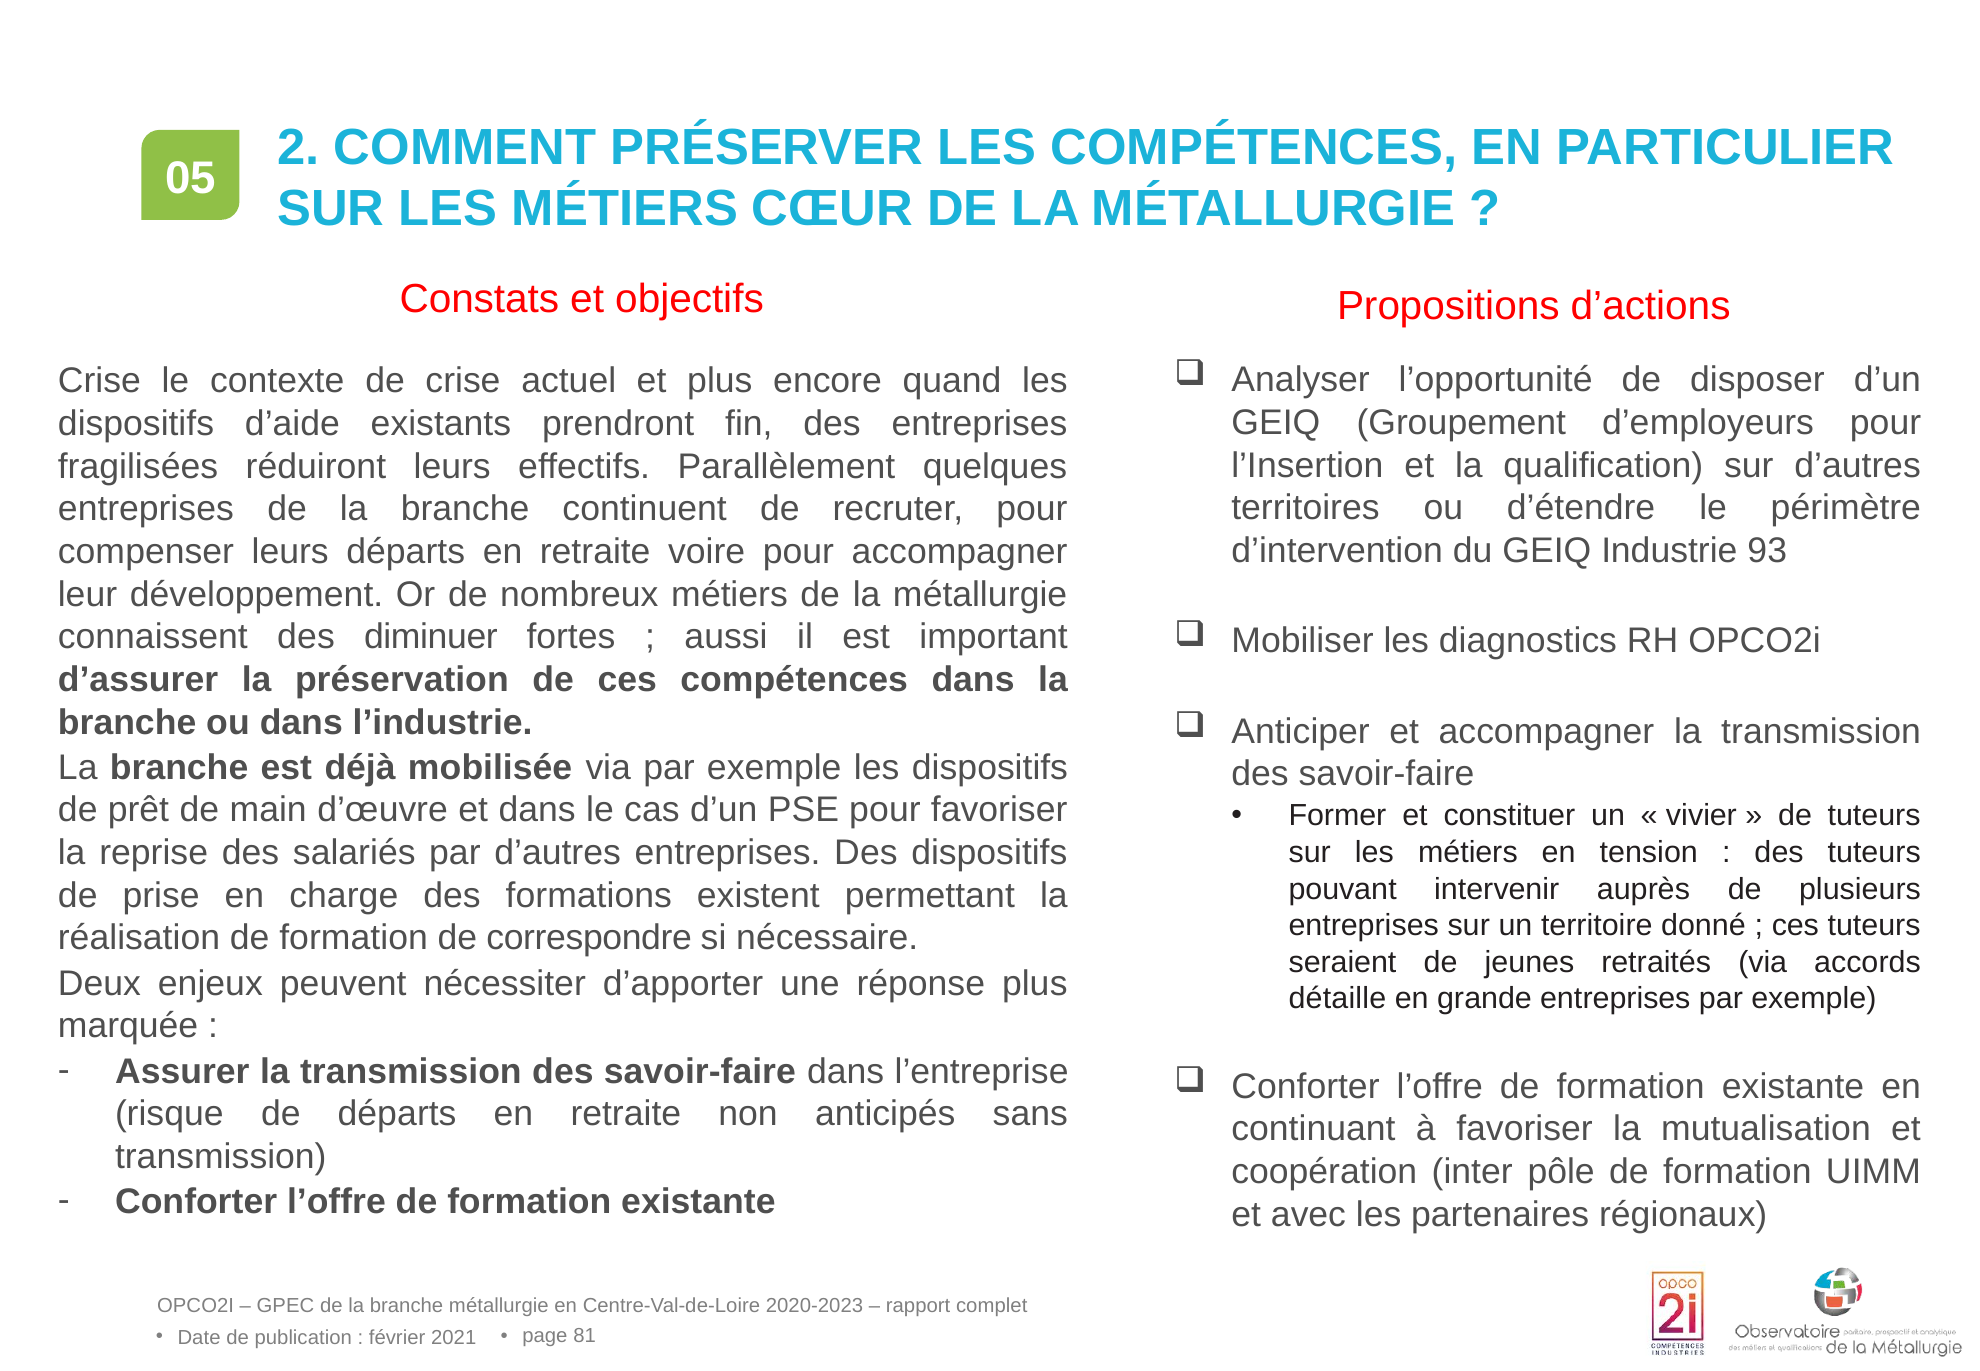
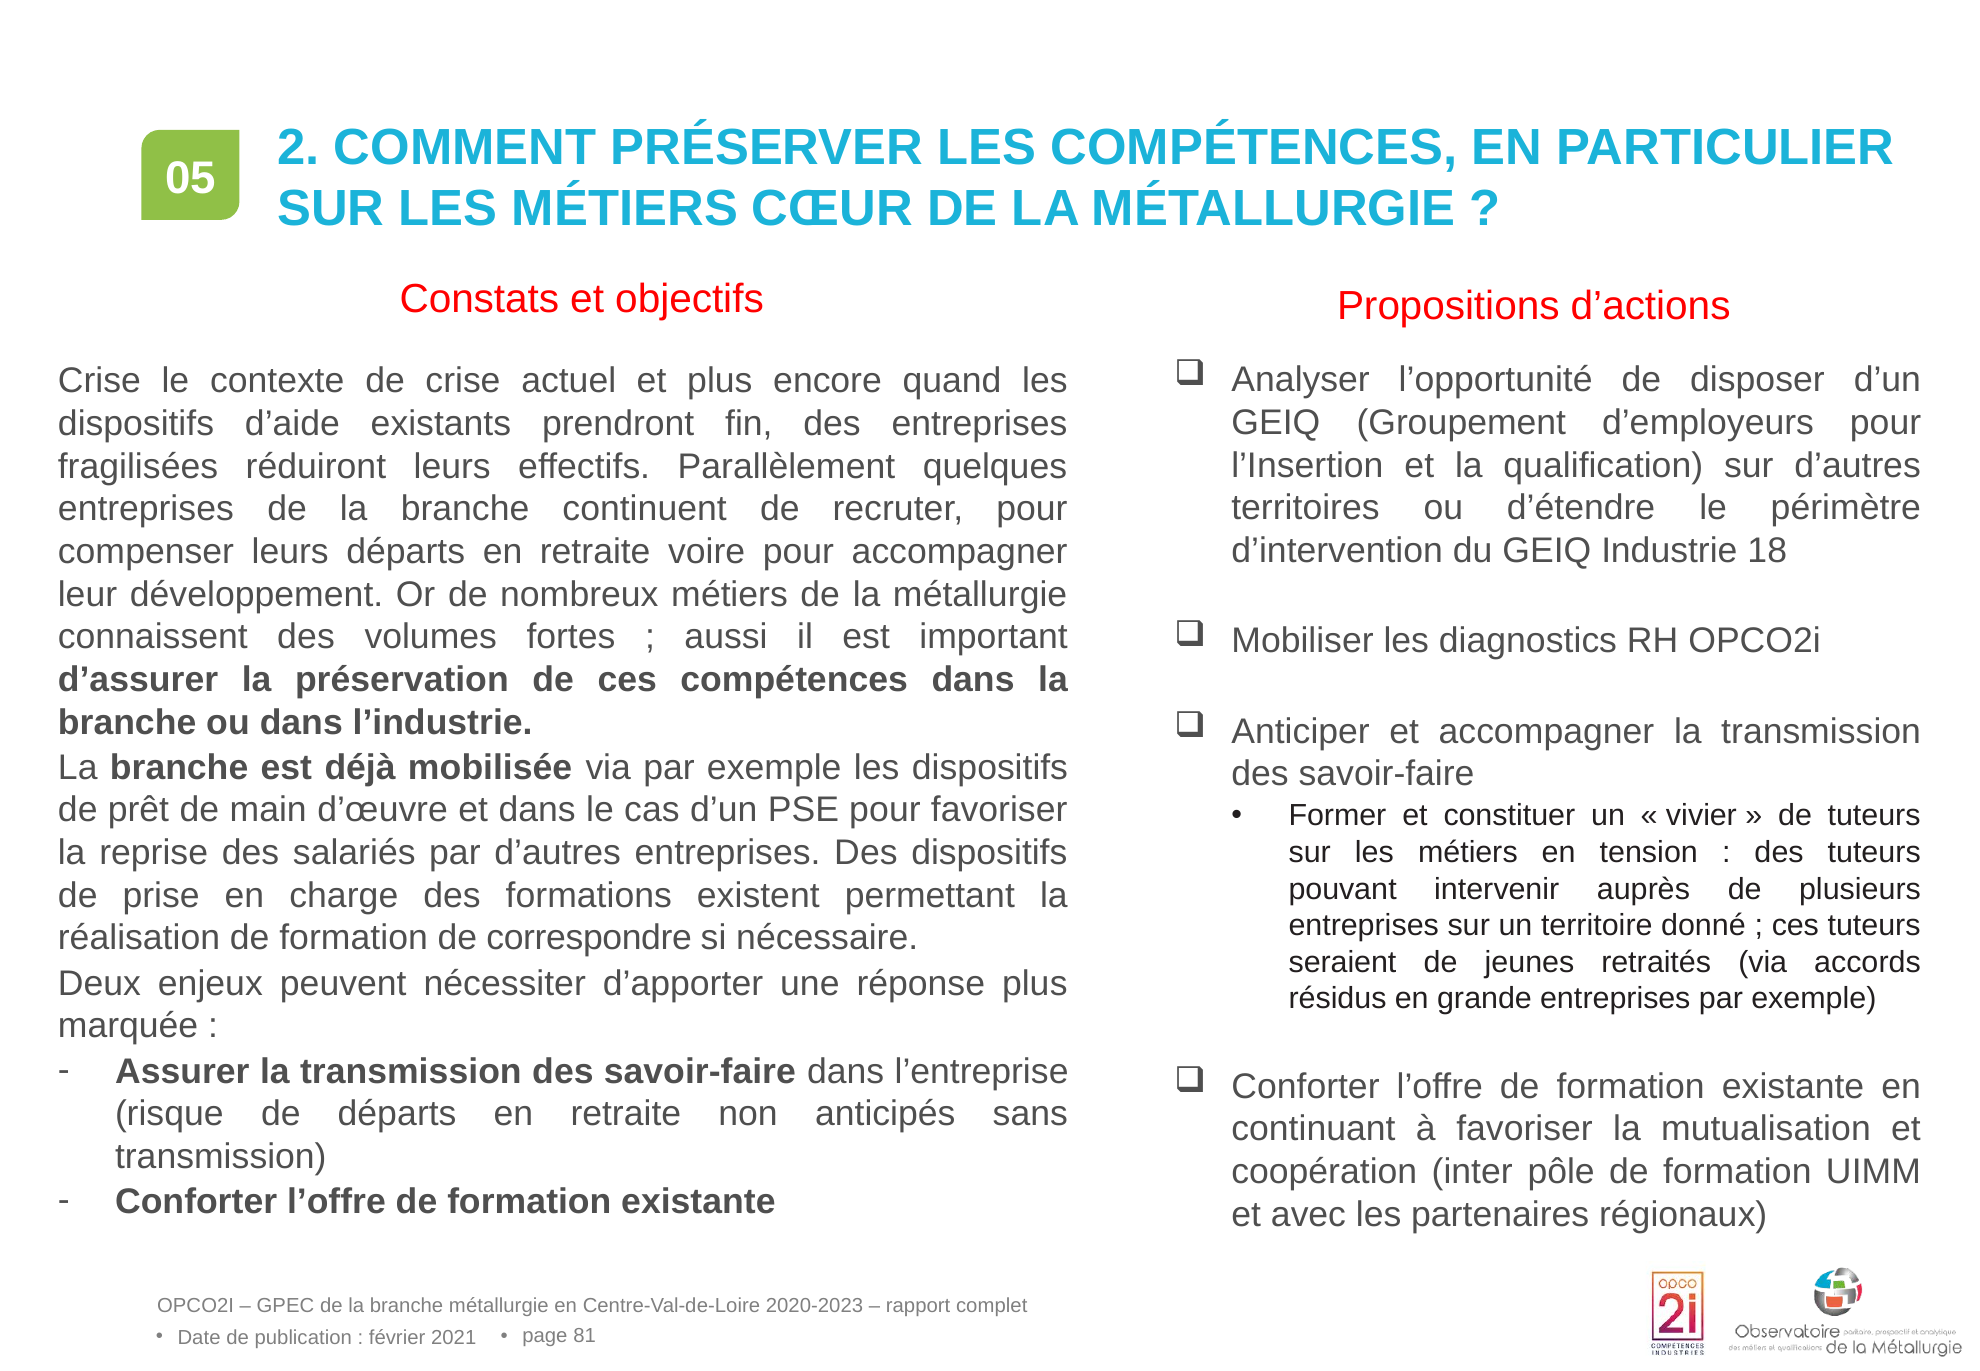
93: 93 -> 18
diminuer: diminuer -> volumes
détaille: détaille -> résidus
